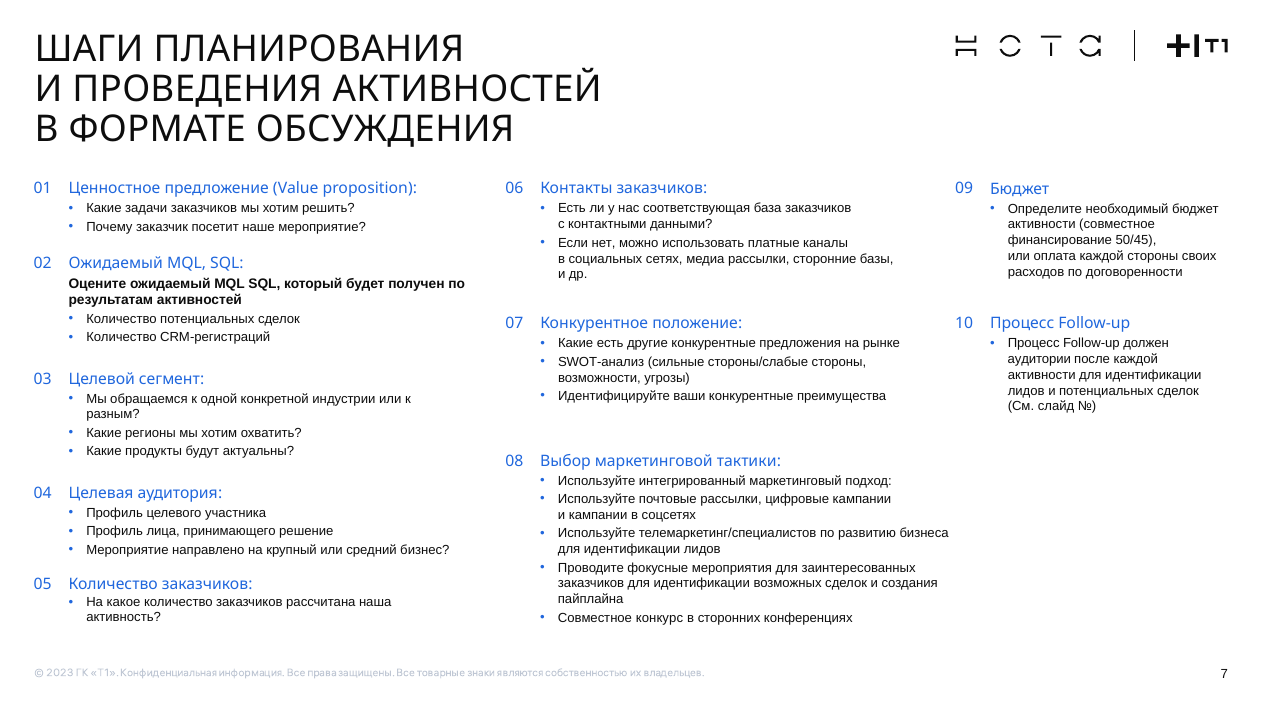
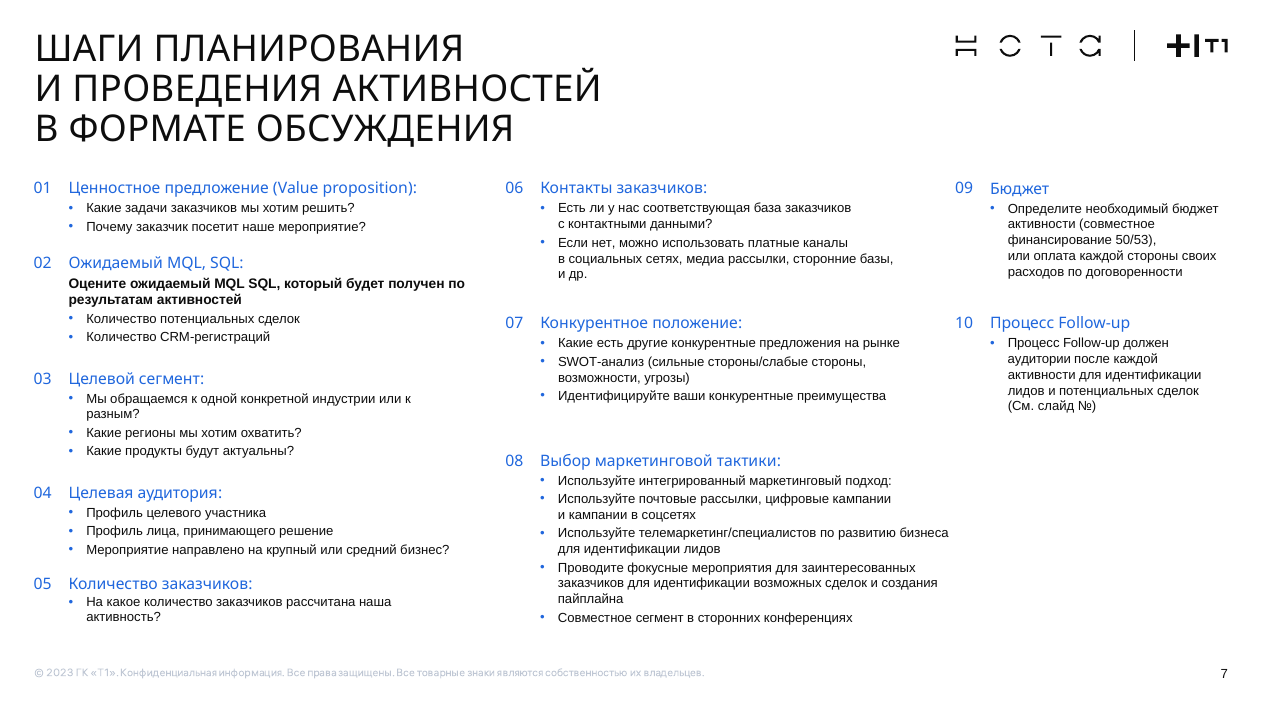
50/45: 50/45 -> 50/53
Совместное конкурс: конкурс -> сегмент
